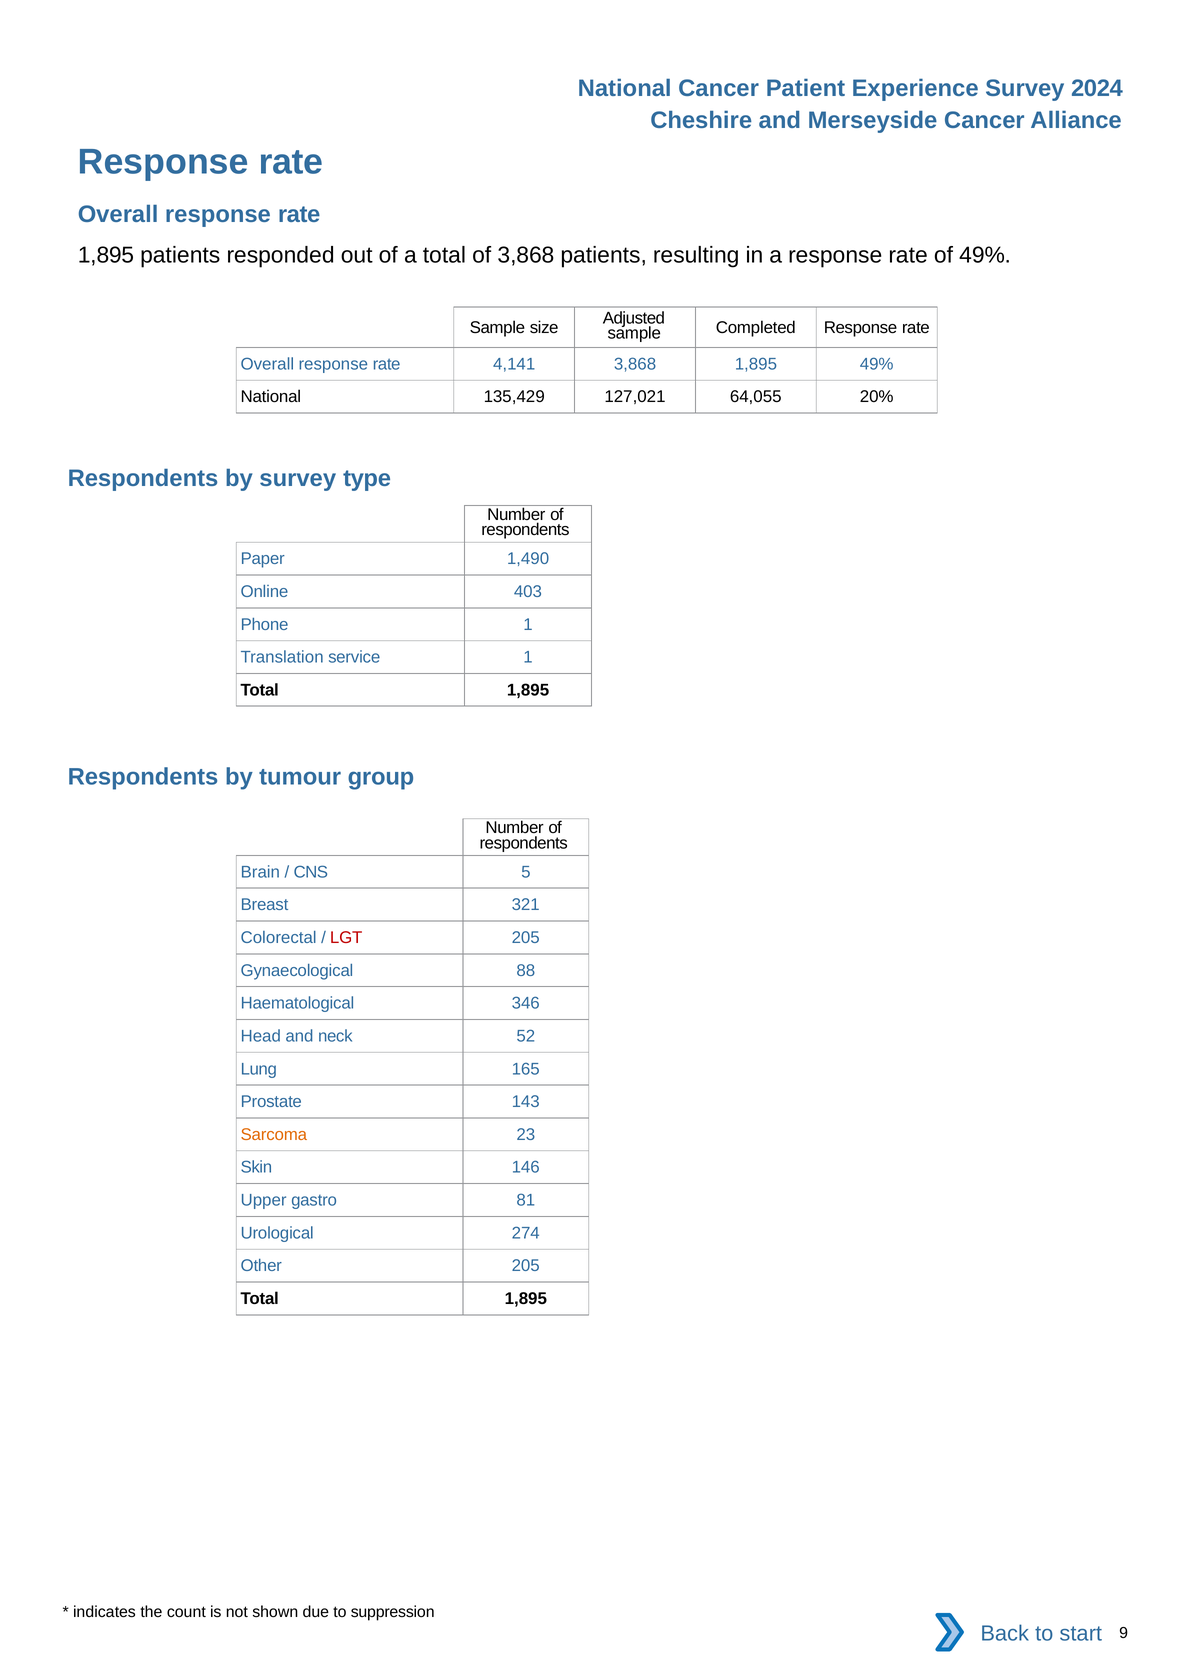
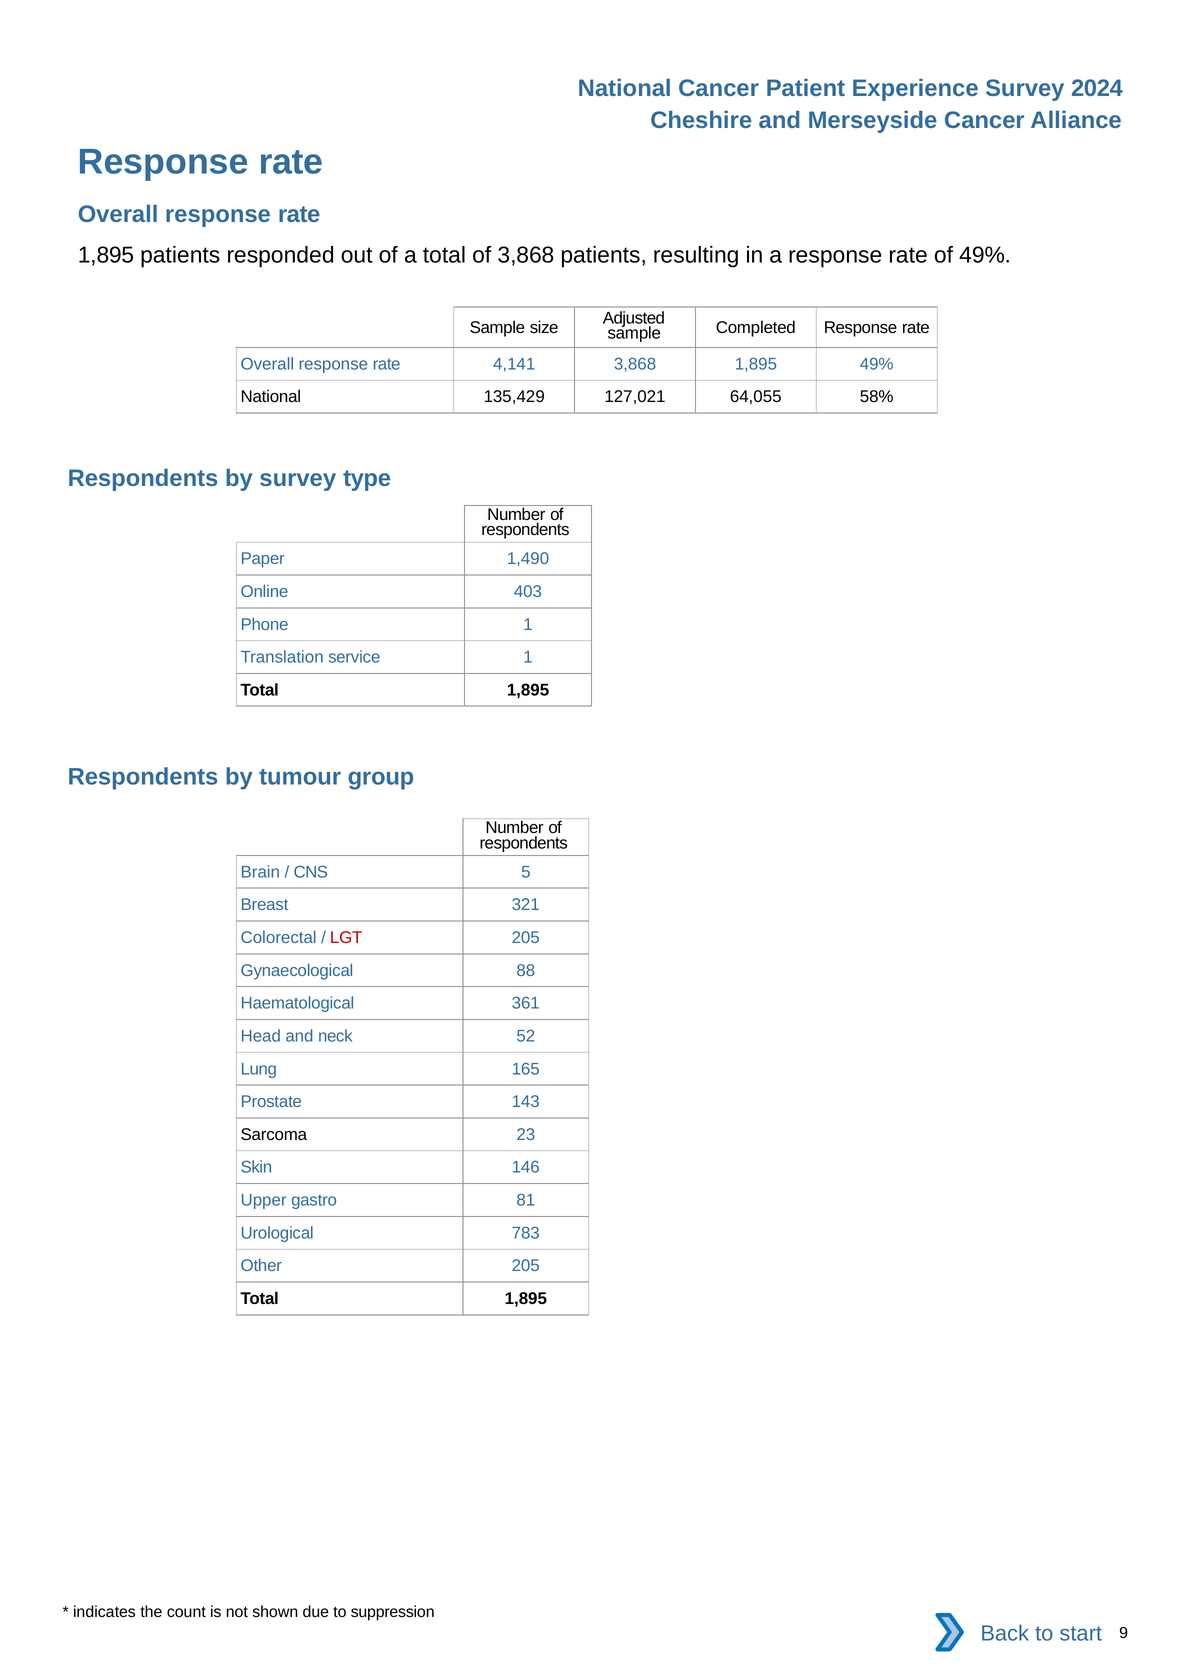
20%: 20% -> 58%
346: 346 -> 361
Sarcoma colour: orange -> black
274: 274 -> 783
